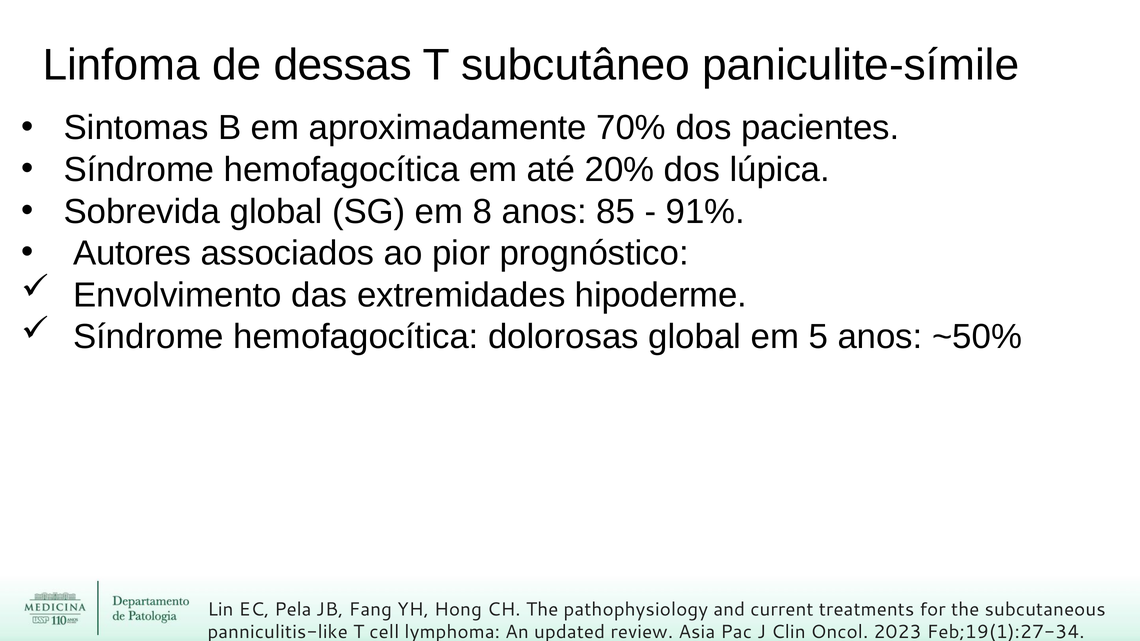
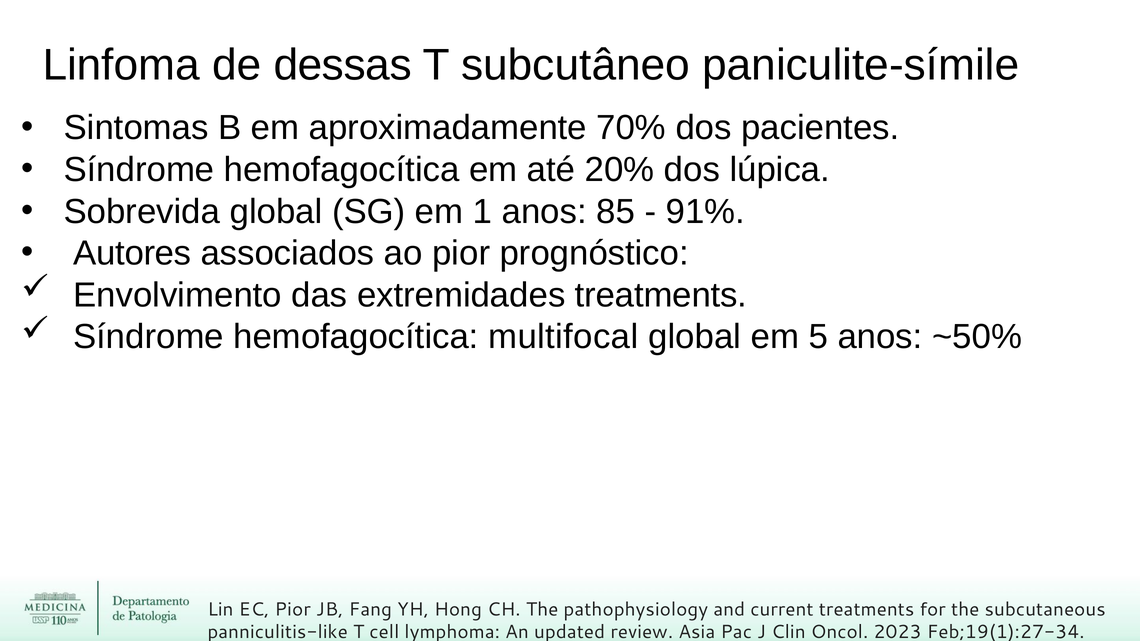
8: 8 -> 1
extremidades hipoderme: hipoderme -> treatments
dolorosas: dolorosas -> multifocal
EC Pela: Pela -> Pior
